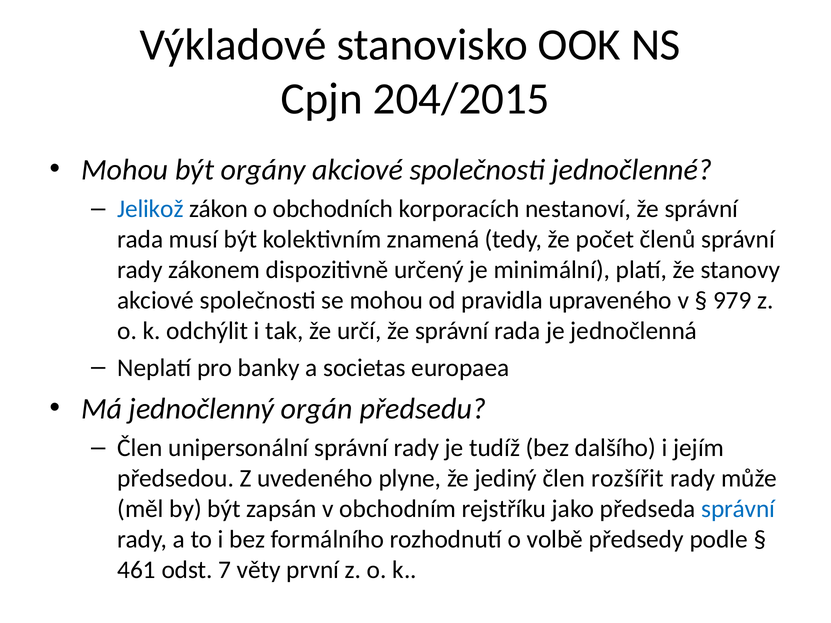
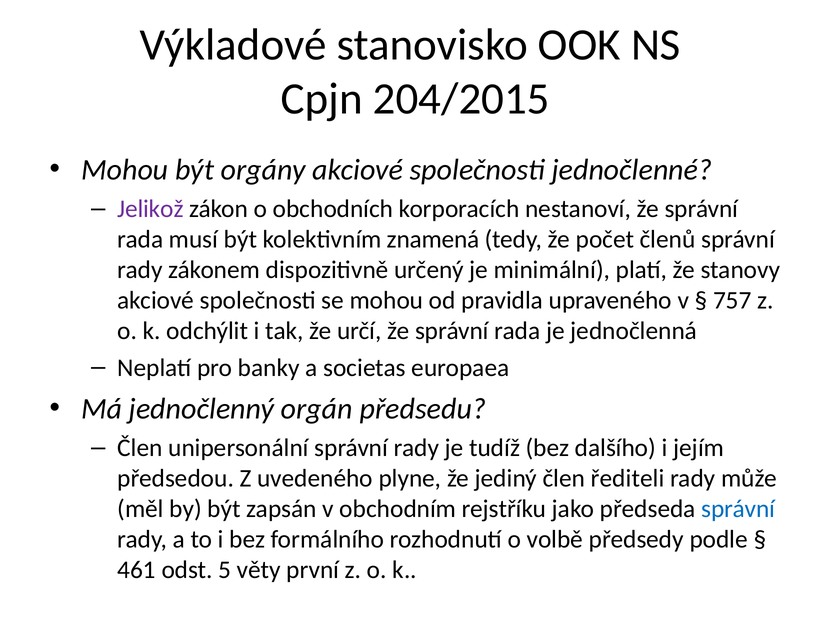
Jelikož colour: blue -> purple
979: 979 -> 757
rozšířit: rozšířit -> řediteli
7: 7 -> 5
